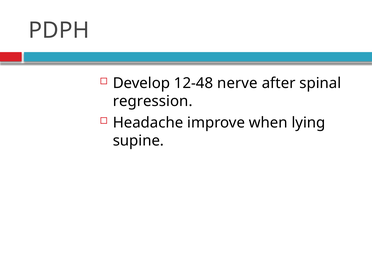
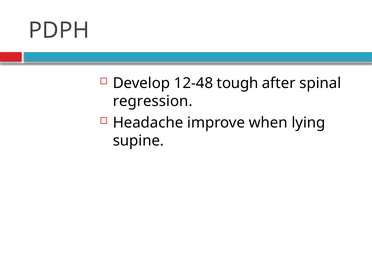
nerve: nerve -> tough
